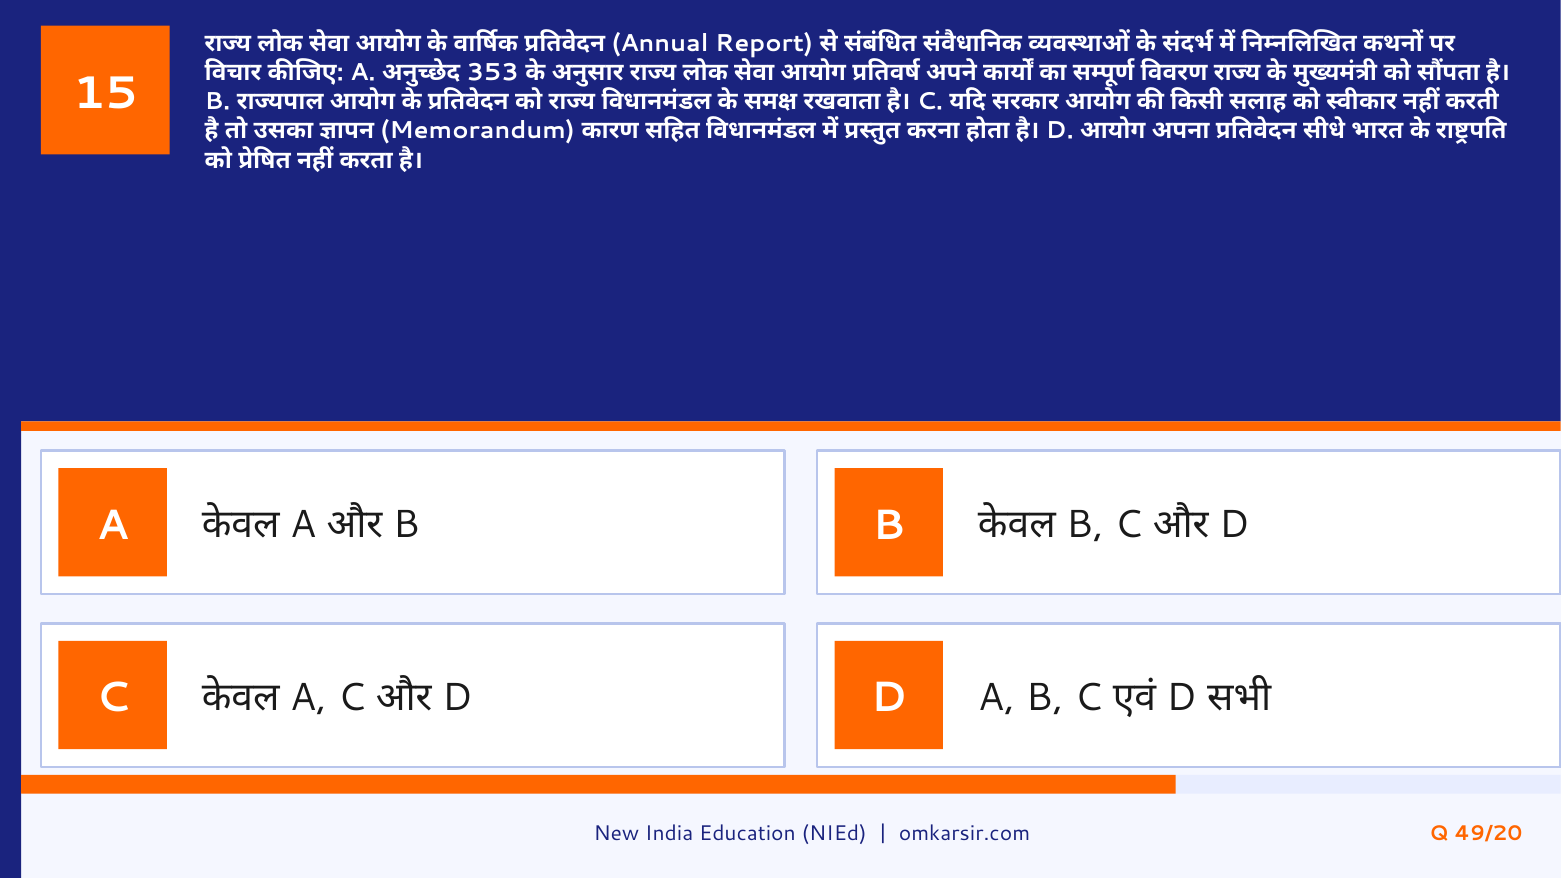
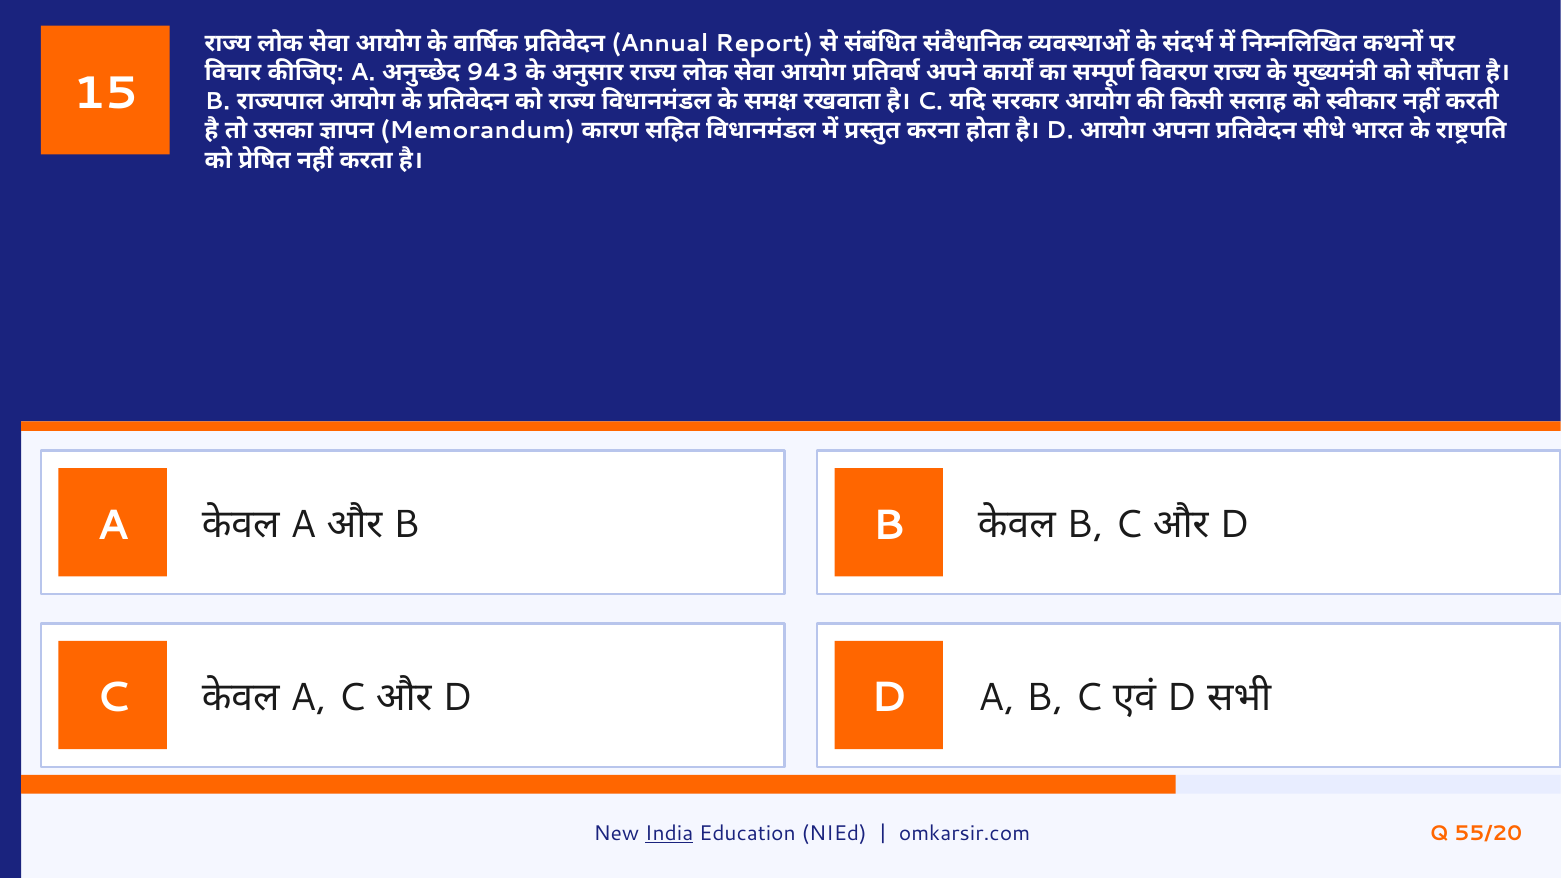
353: 353 -> 943
India underline: none -> present
49/20: 49/20 -> 55/20
